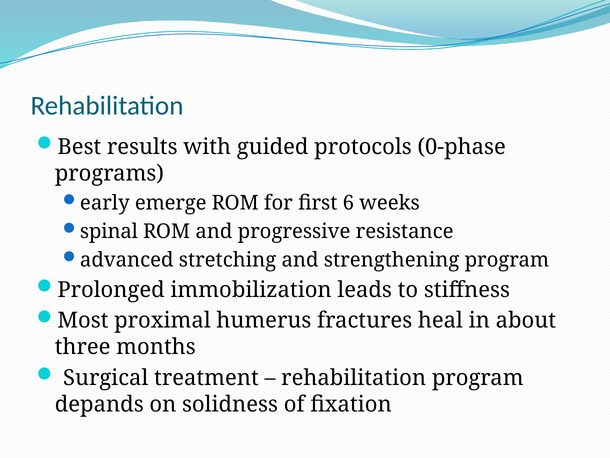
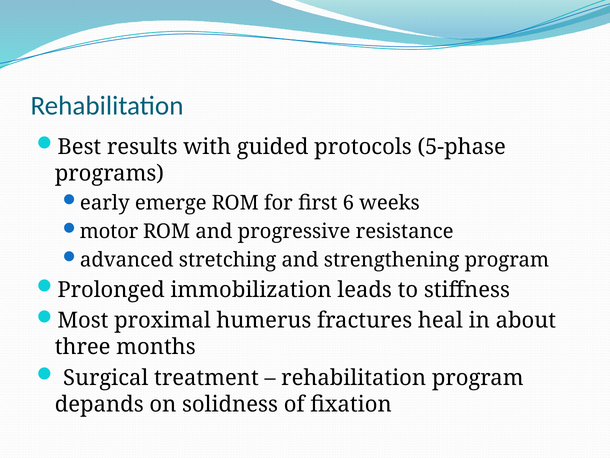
0-phase: 0-phase -> 5-phase
spinal: spinal -> motor
